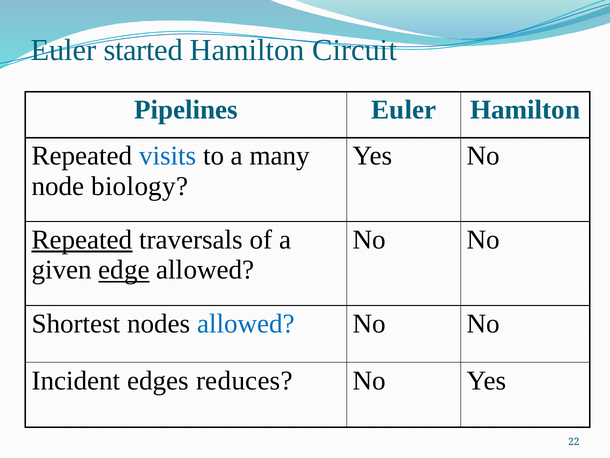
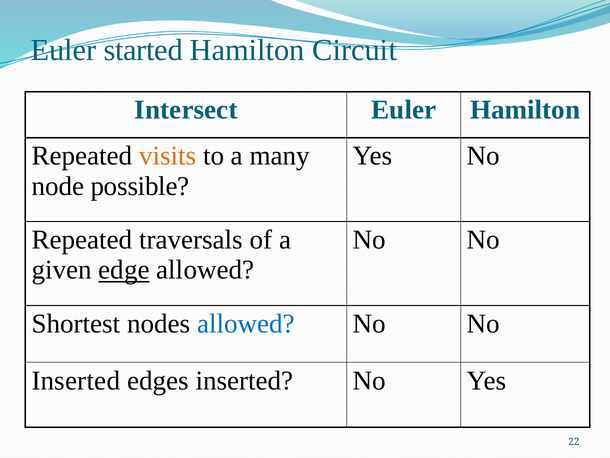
Pipelines: Pipelines -> Intersect
visits colour: blue -> orange
biology: biology -> possible
Repeated at (82, 240) underline: present -> none
Incident at (76, 380): Incident -> Inserted
edges reduces: reduces -> inserted
